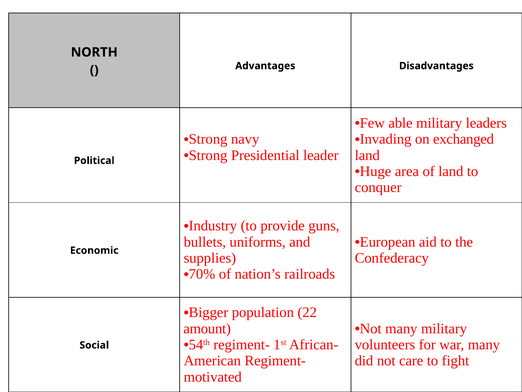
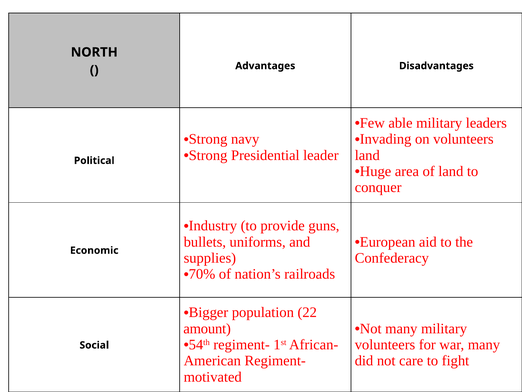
on exchanged: exchanged -> volunteers
